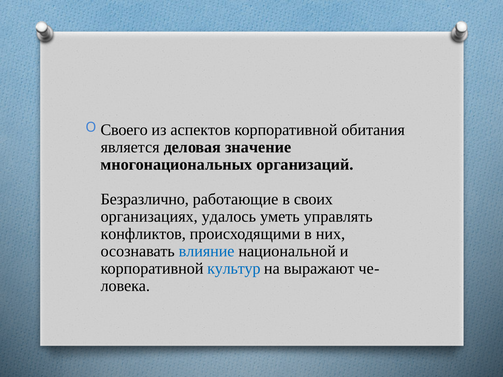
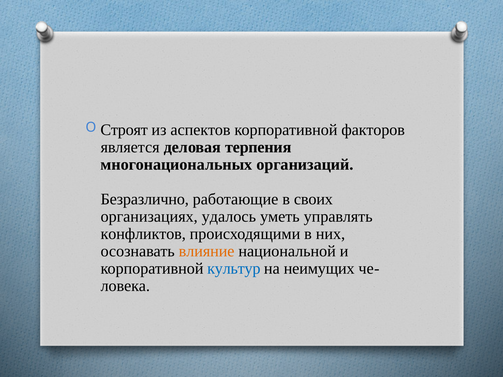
Своего: Своего -> Строят
обитания: обитания -> факторов
значение: значение -> терпения
влияние colour: blue -> orange
выражают: выражают -> неимущих
